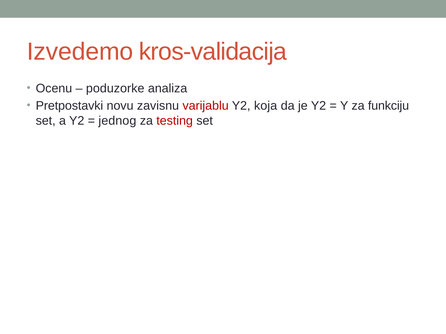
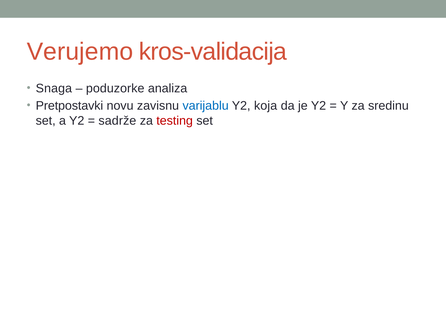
Izvedemo: Izvedemo -> Verujemo
Ocenu: Ocenu -> Snaga
varijablu colour: red -> blue
funkciju: funkciju -> sredinu
jednog: jednog -> sadrže
